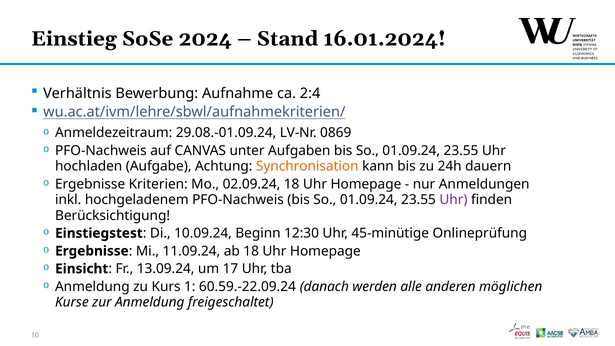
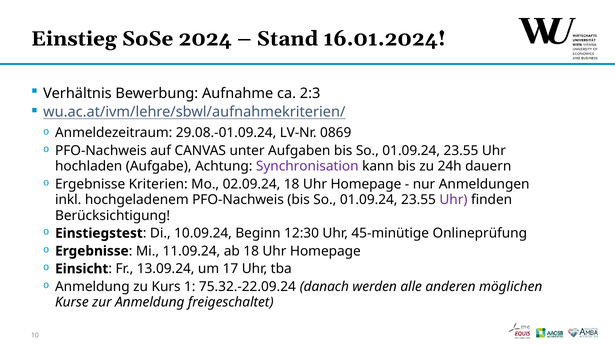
2:4: 2:4 -> 2:3
Synchronisation colour: orange -> purple
60.59.-22.09.24: 60.59.-22.09.24 -> 75.32.-22.09.24
